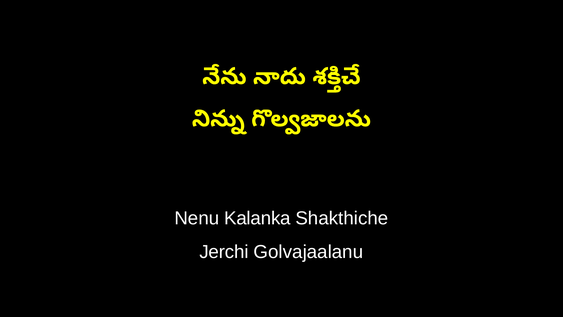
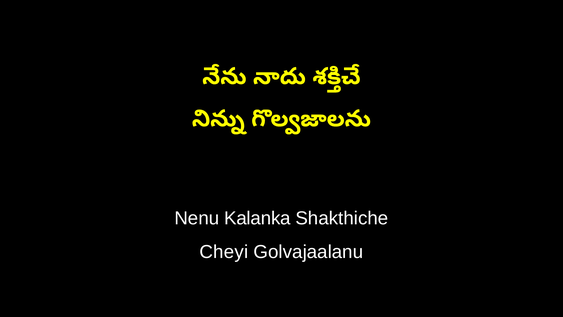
Jerchi: Jerchi -> Cheyi
